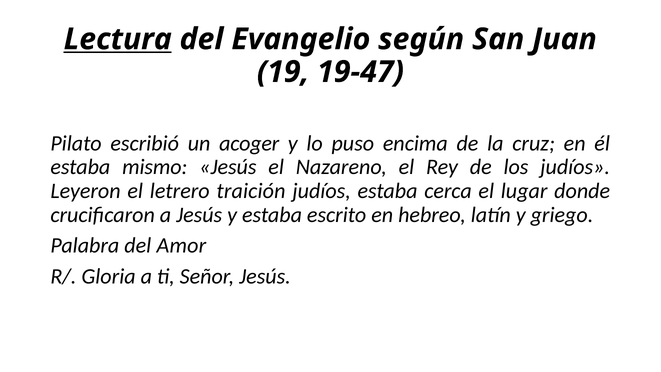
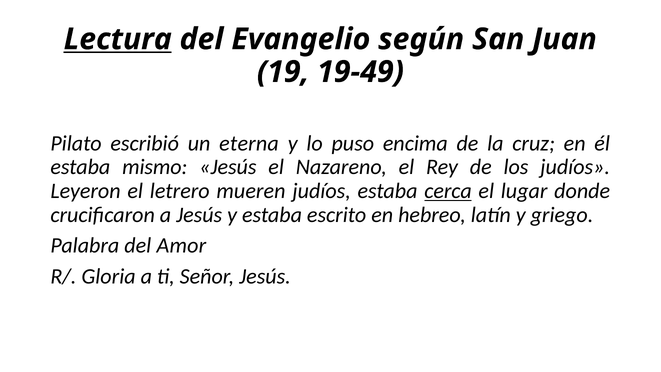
19-47: 19-47 -> 19-49
acoger: acoger -> eterna
traición: traición -> mueren
cerca underline: none -> present
